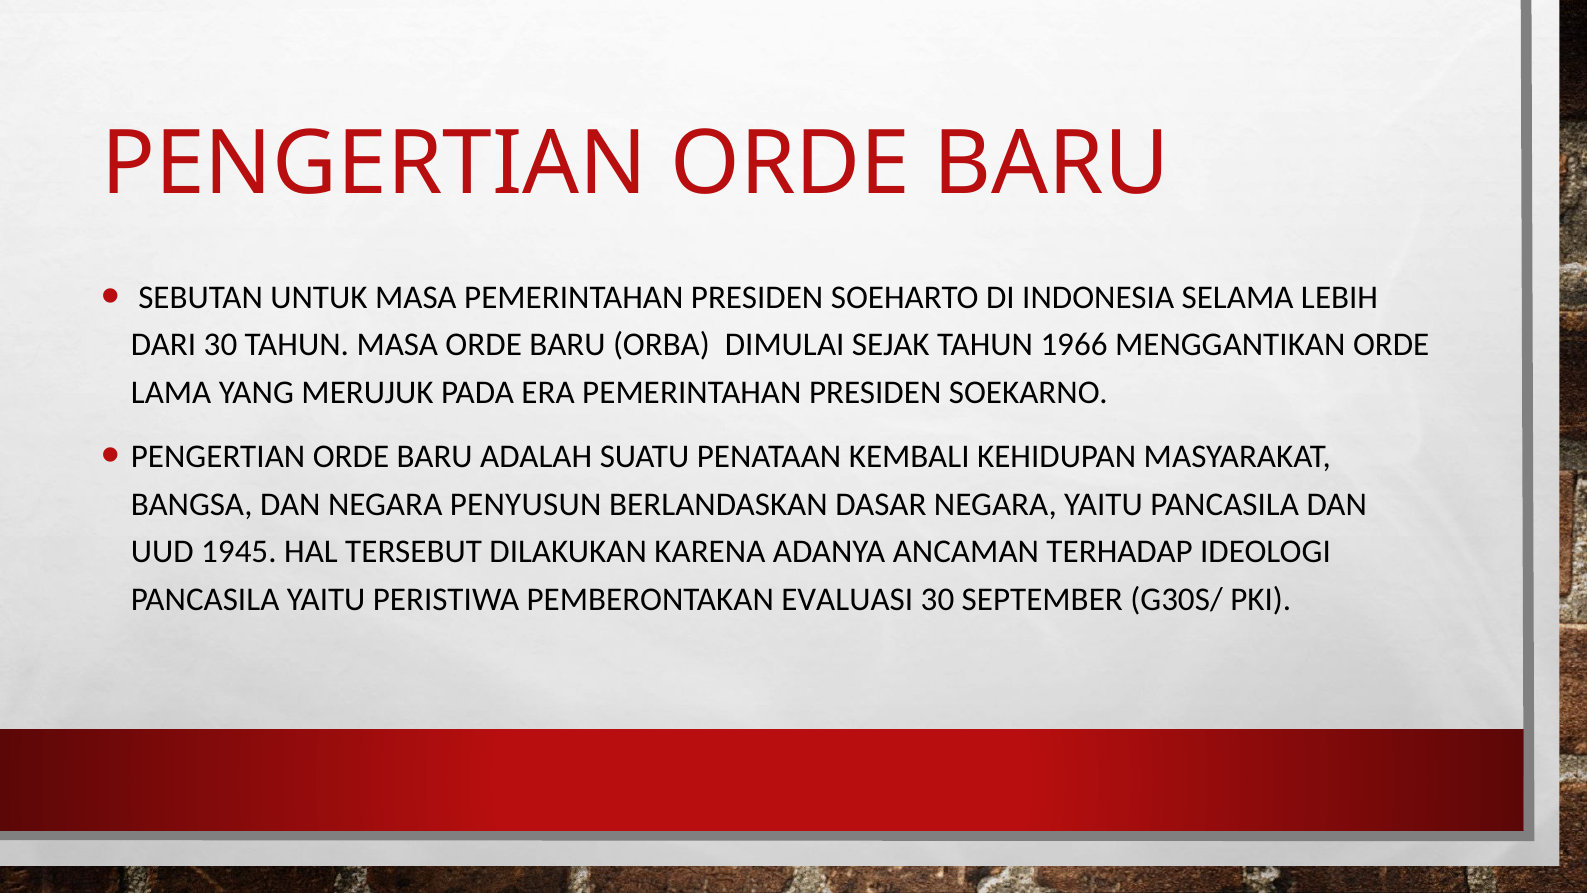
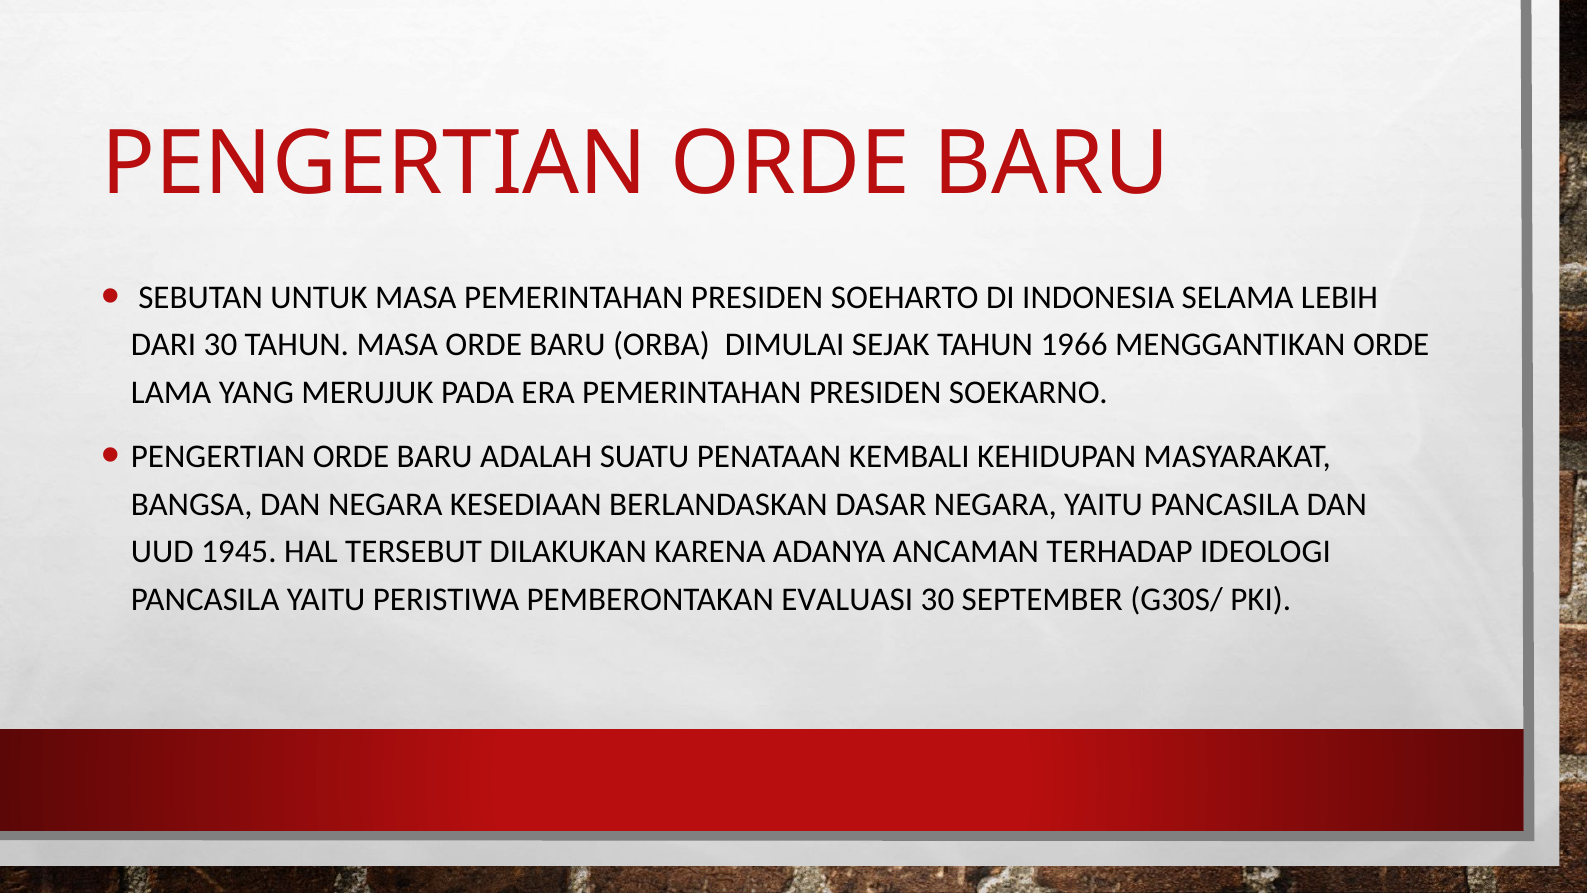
PENYUSUN: PENYUSUN -> KESEDIAAN
